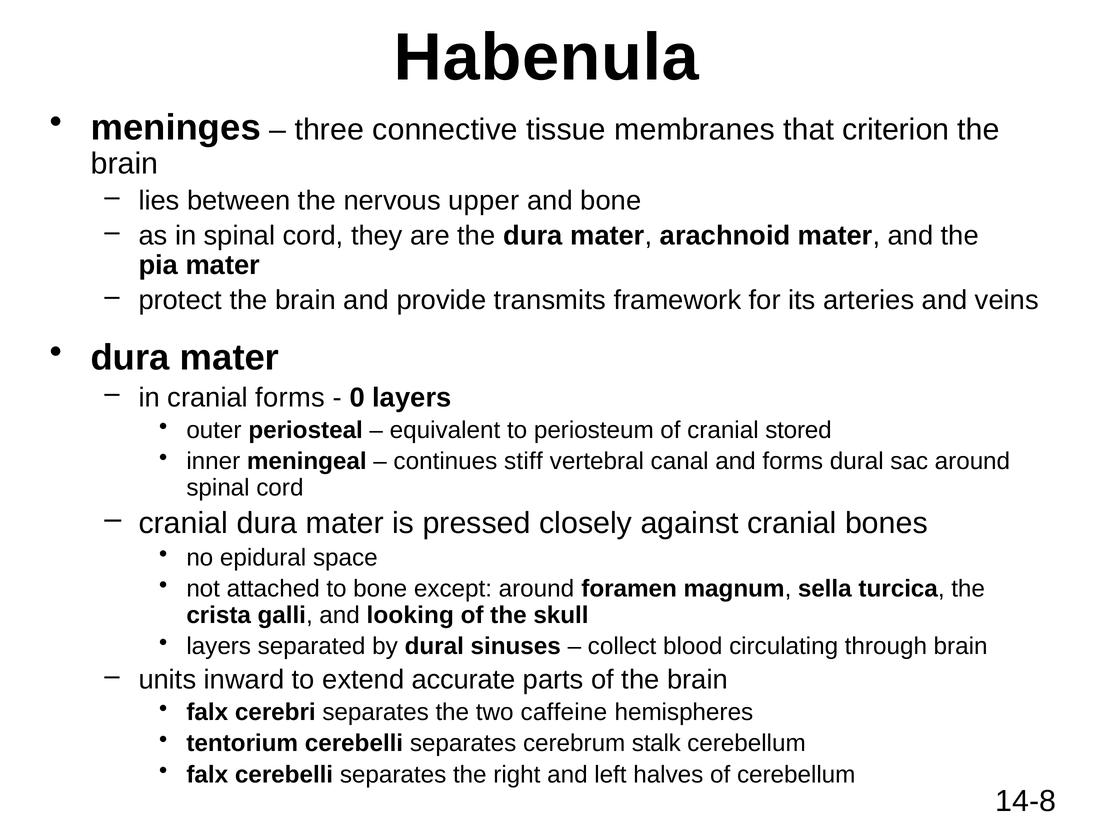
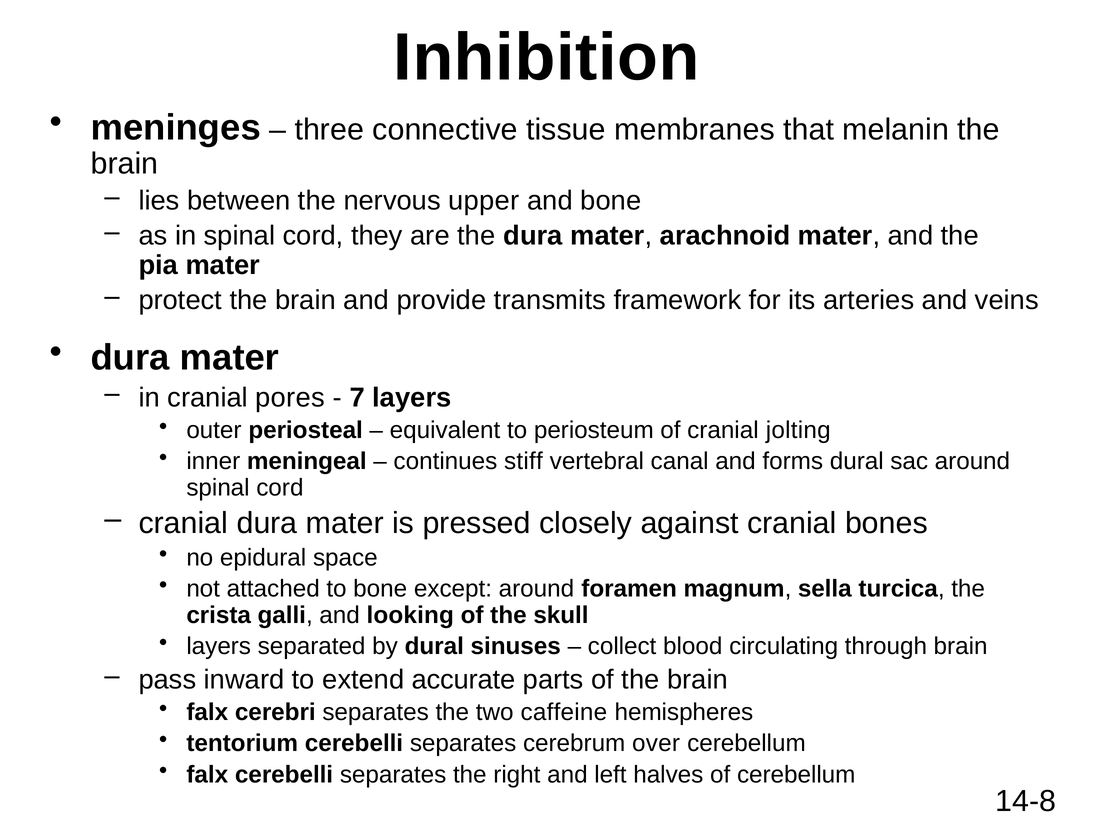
Habenula: Habenula -> Inhibition
criterion: criterion -> melanin
cranial forms: forms -> pores
0: 0 -> 7
stored: stored -> jolting
units: units -> pass
stalk: stalk -> over
